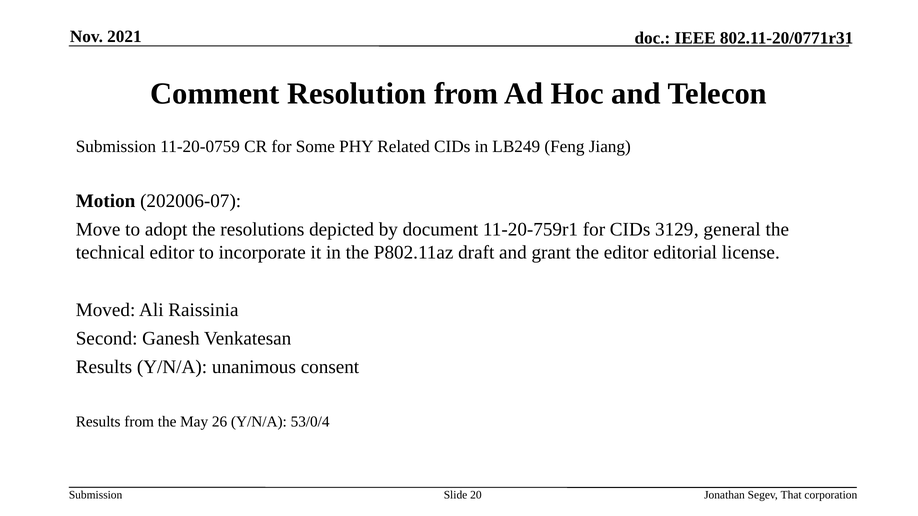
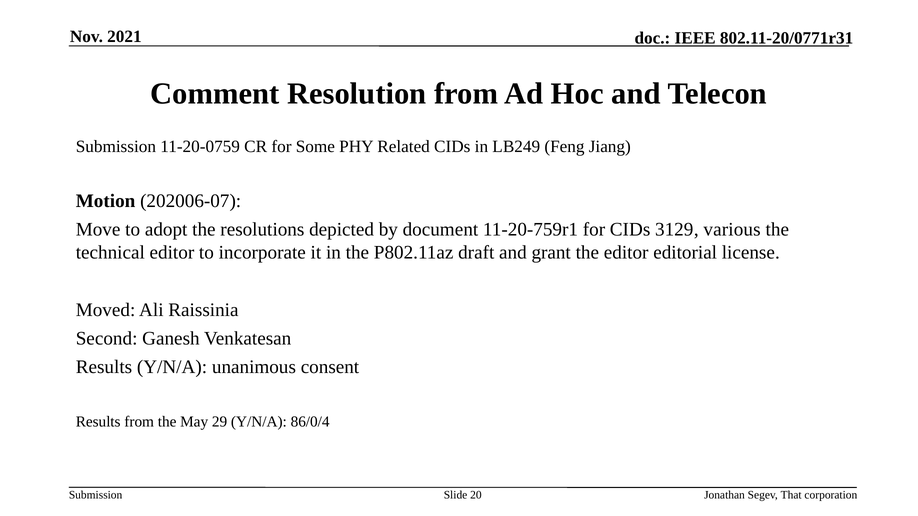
general: general -> various
26: 26 -> 29
53/0/4: 53/0/4 -> 86/0/4
